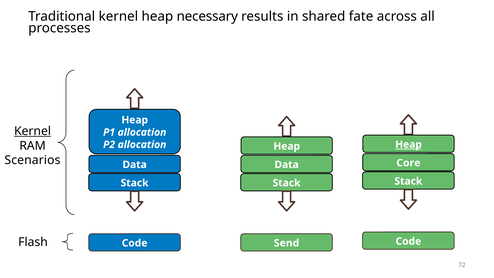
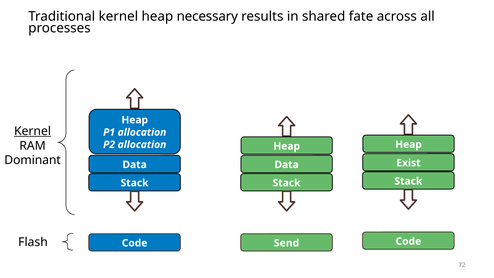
Heap at (409, 144) underline: present -> none
Scenarios: Scenarios -> Dominant
Core: Core -> Exist
